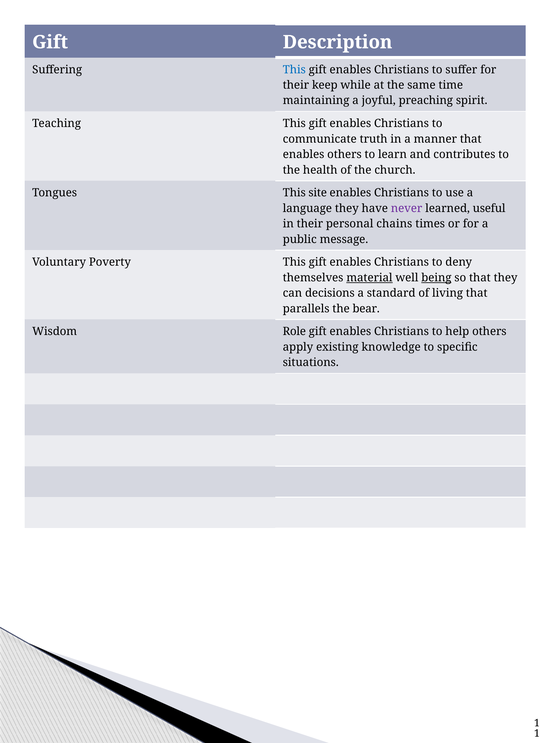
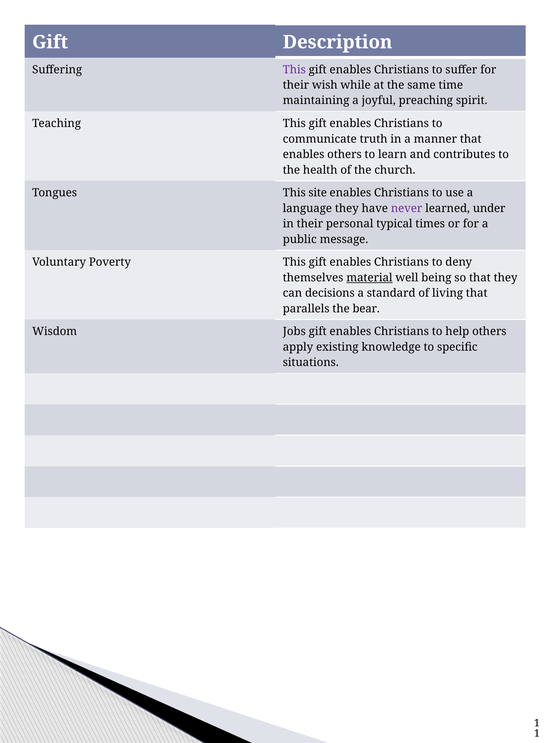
This at (294, 70) colour: blue -> purple
keep: keep -> wish
useful: useful -> under
chains: chains -> typical
being underline: present -> none
Role: Role -> Jobs
